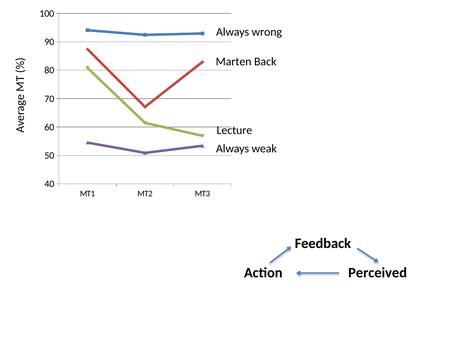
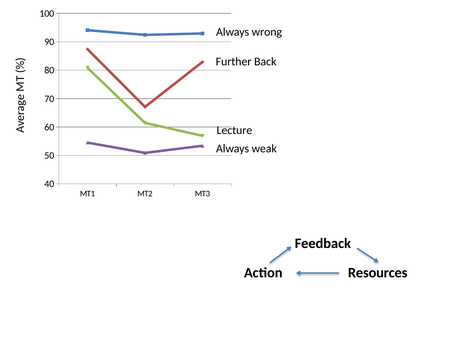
Marten: Marten -> Further
Perceived: Perceived -> Resources
